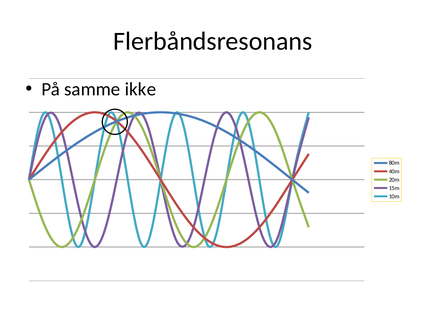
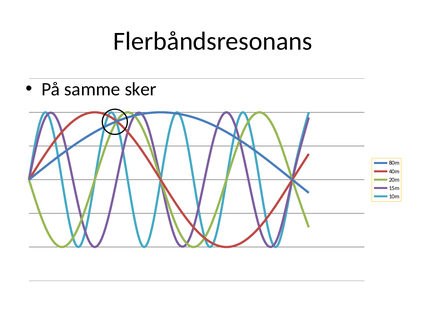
ikke: ikke -> sker
